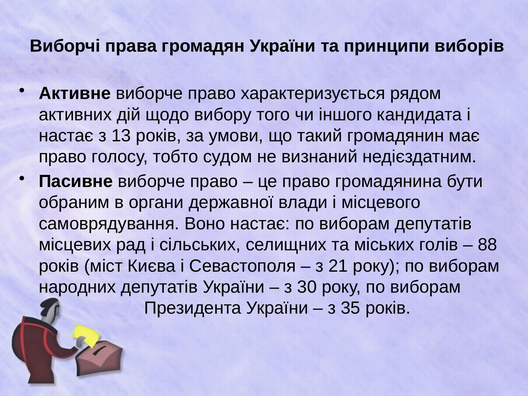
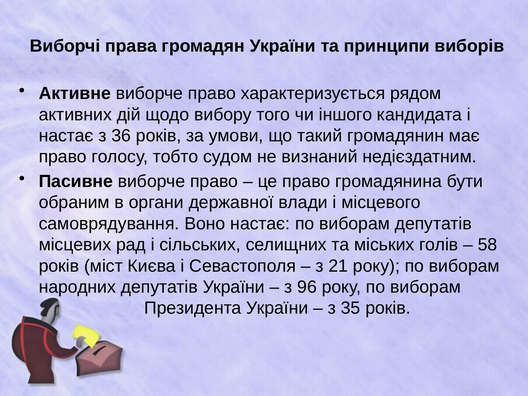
13: 13 -> 36
88: 88 -> 58
30: 30 -> 96
